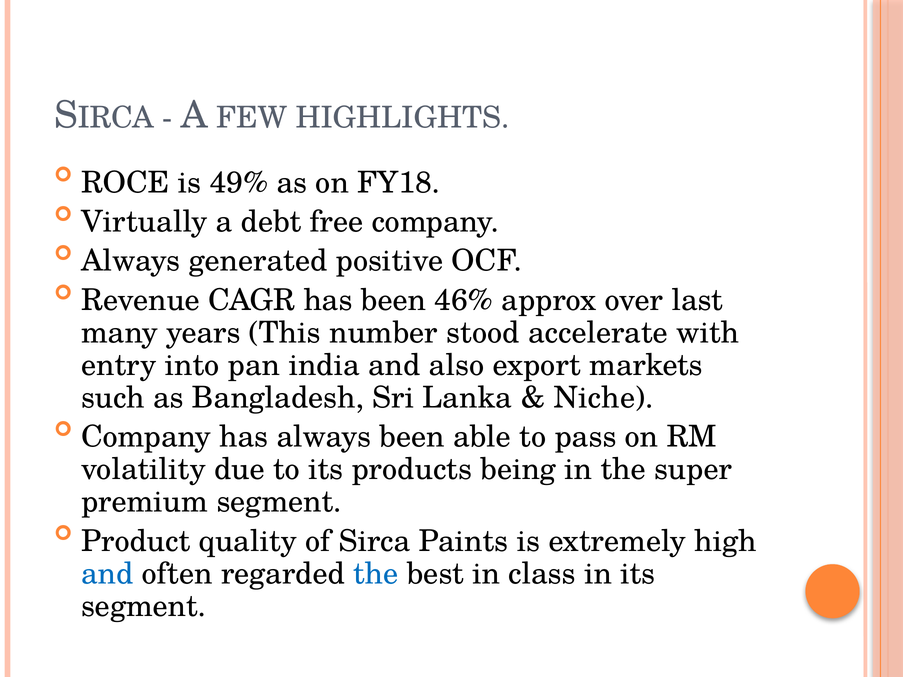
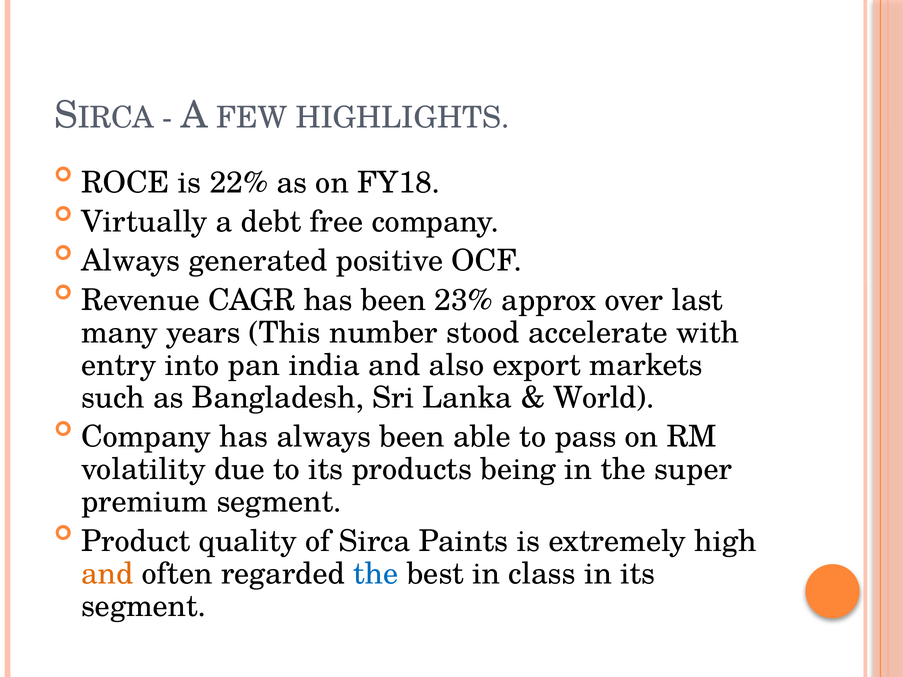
49%: 49% -> 22%
46%: 46% -> 23%
Niche: Niche -> World
and at (107, 574) colour: blue -> orange
